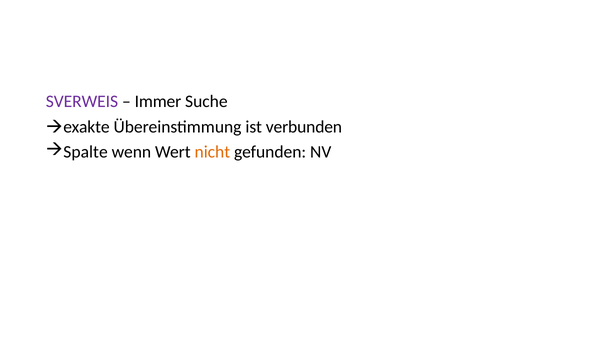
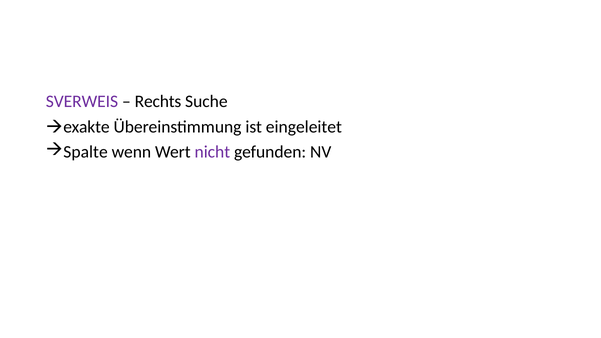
Immer: Immer -> Rechts
verbunden: verbunden -> eingeleitet
nicht colour: orange -> purple
